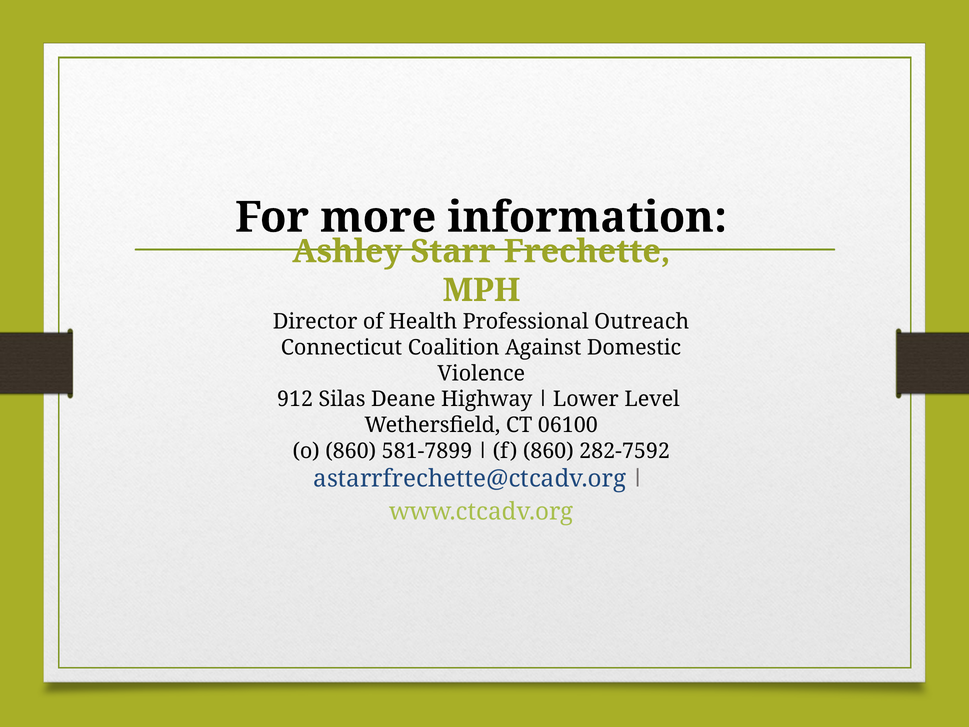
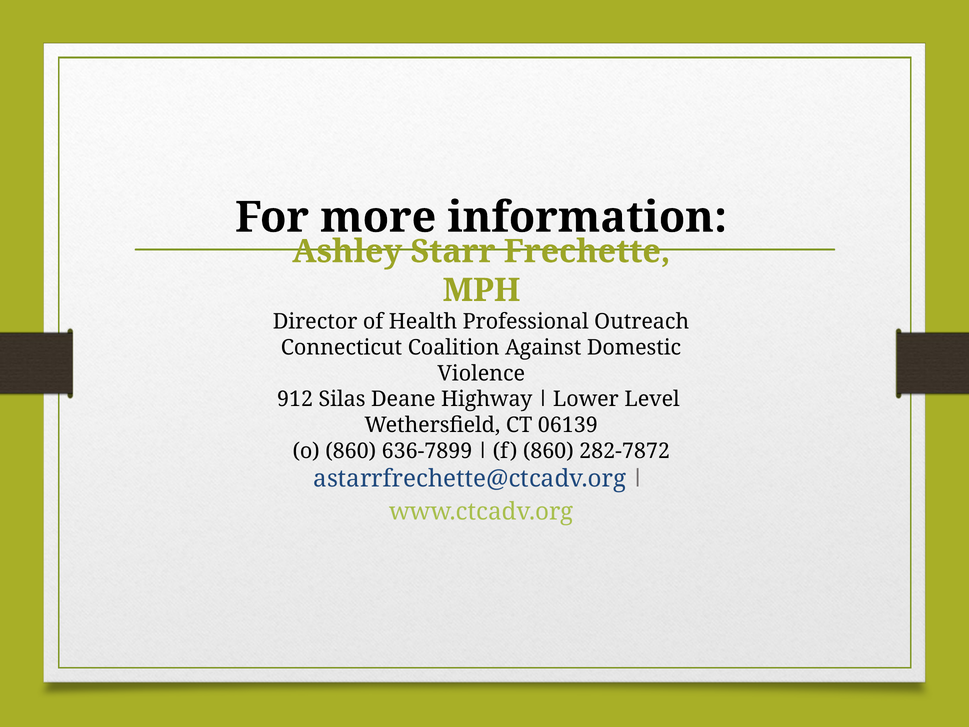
06100: 06100 -> 06139
581-7899: 581-7899 -> 636-7899
282-7592: 282-7592 -> 282-7872
